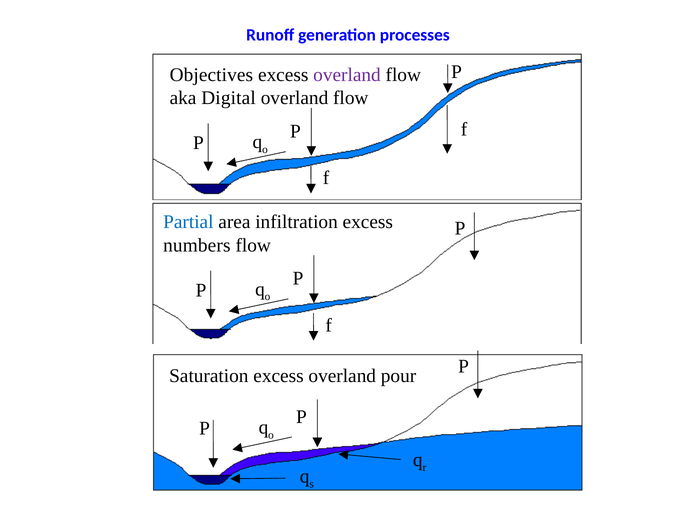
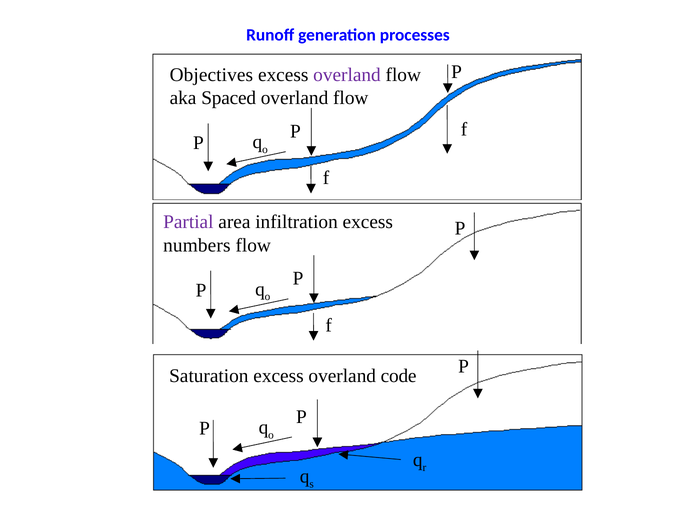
Digital: Digital -> Spaced
Partial colour: blue -> purple
pour: pour -> code
